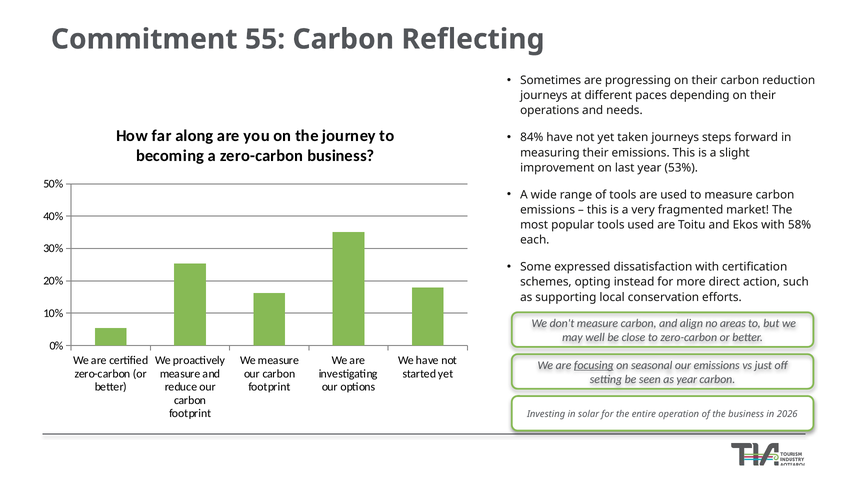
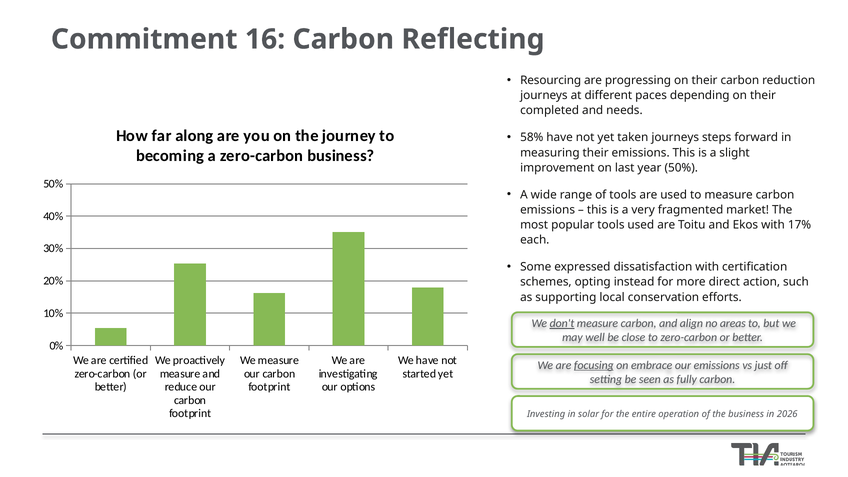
55: 55 -> 16
Sometimes: Sometimes -> Resourcing
operations: operations -> completed
84%: 84% -> 58%
year 53%: 53% -> 50%
58%: 58% -> 17%
don't underline: none -> present
seasonal: seasonal -> embrace
as year: year -> fully
